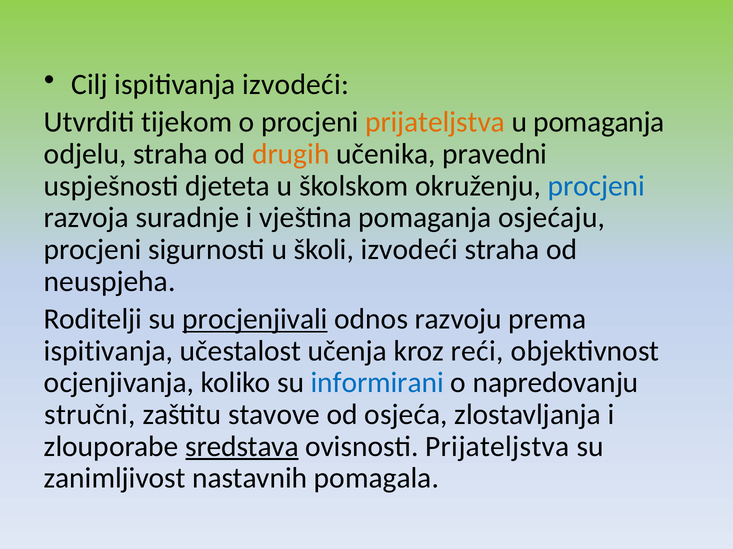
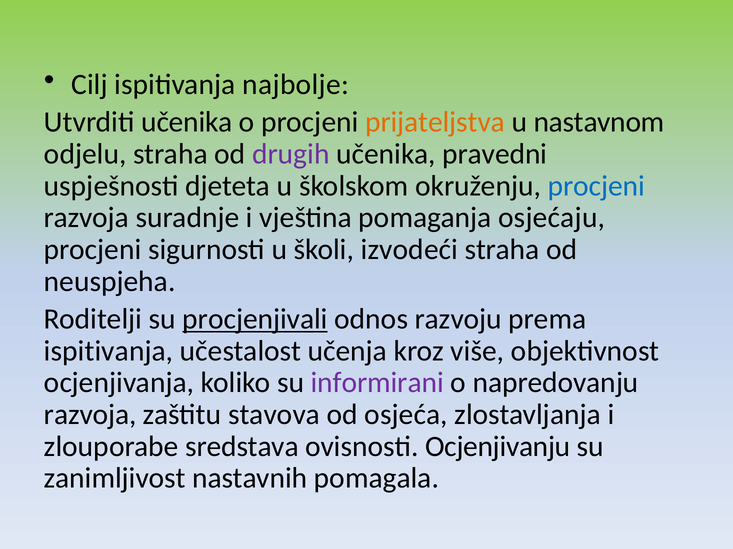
ispitivanja izvodeći: izvodeći -> najbolje
Utvrditi tijekom: tijekom -> učenika
u pomaganja: pomaganja -> nastavnom
drugih colour: orange -> purple
reći: reći -> više
informirani colour: blue -> purple
stručni at (90, 415): stručni -> razvoja
stavove: stavove -> stavova
sredstava underline: present -> none
ovisnosti Prijateljstva: Prijateljstva -> Ocjenjivanju
